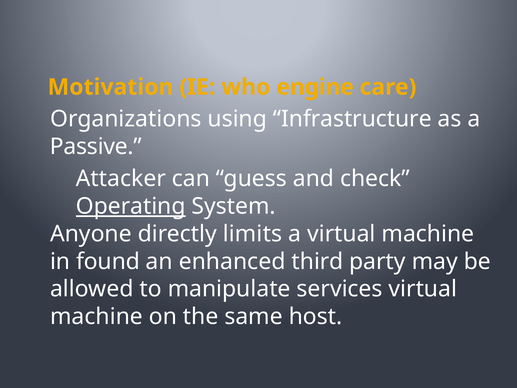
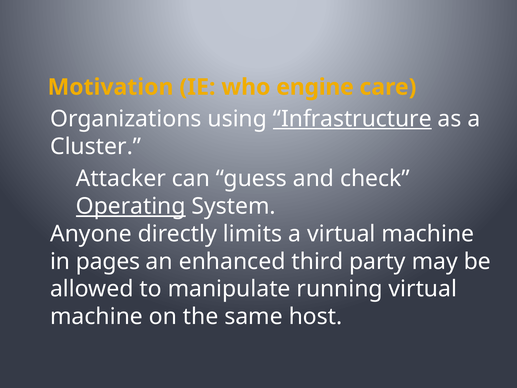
Infrastructure underline: none -> present
Passive: Passive -> Cluster
found: found -> pages
services: services -> running
